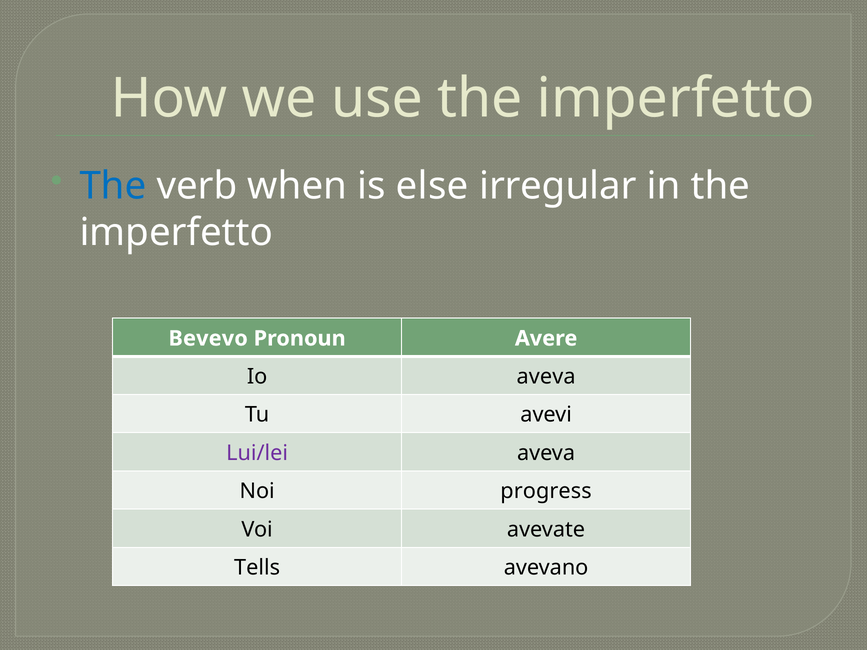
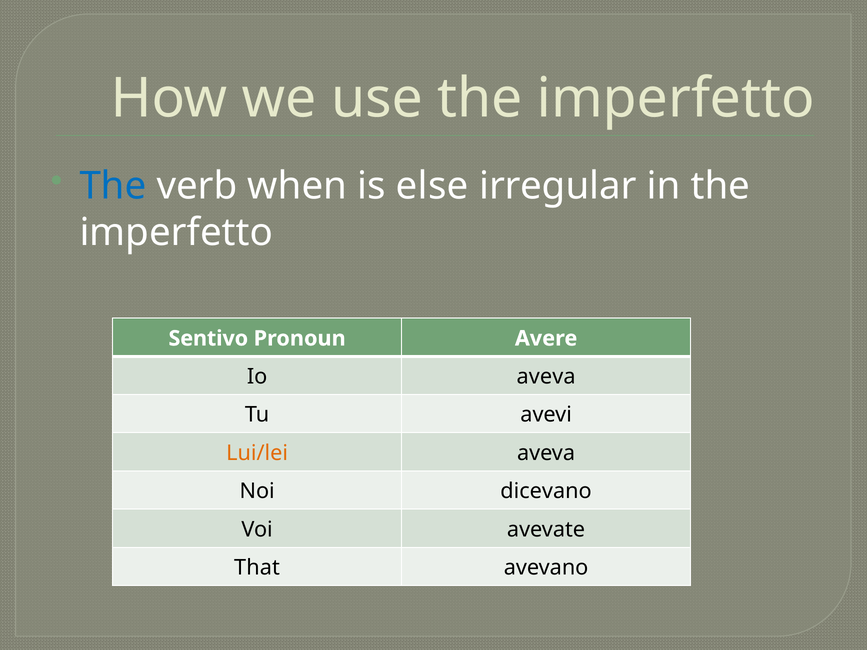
Bevevo: Bevevo -> Sentivo
Lui/lei colour: purple -> orange
progress: progress -> dicevano
Tells: Tells -> That
